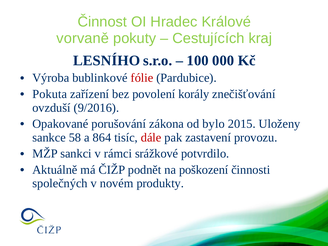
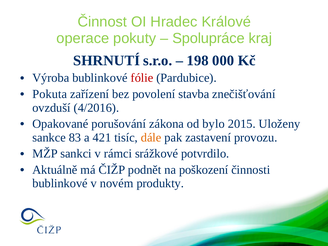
vorvaně: vorvaně -> operace
Cestujících: Cestujících -> Spolupráce
LESNÍHO: LESNÍHO -> SHRNUTÍ
100: 100 -> 198
korály: korály -> stavba
9/2016: 9/2016 -> 4/2016
58: 58 -> 83
864: 864 -> 421
dále colour: red -> orange
společných at (60, 183): společných -> bublinkové
